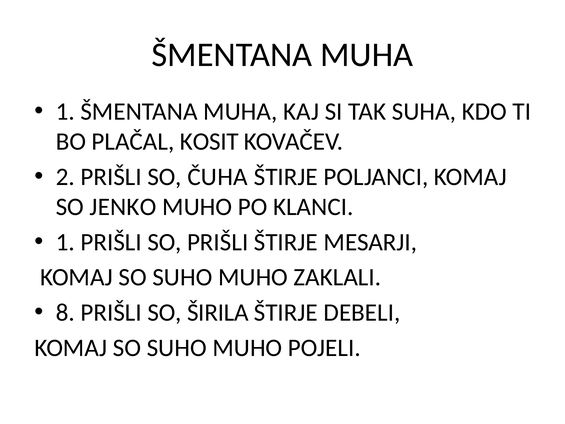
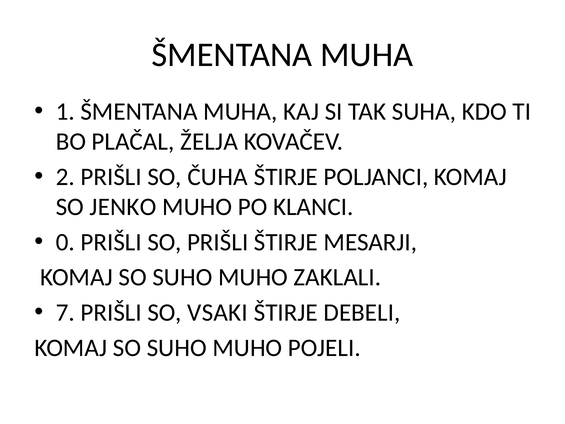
KOSIT: KOSIT -> ŽELJA
1 at (65, 242): 1 -> 0
8: 8 -> 7
ŠIRILA: ŠIRILA -> VSAKI
